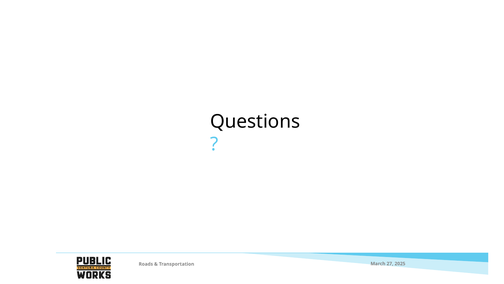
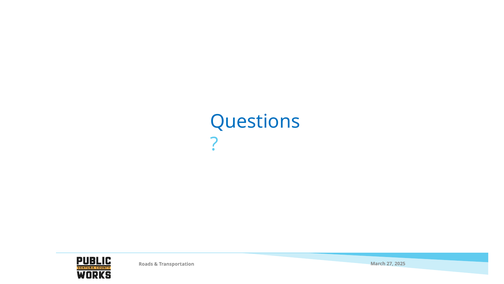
Questions colour: black -> blue
